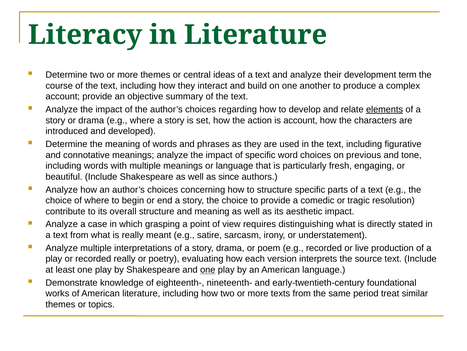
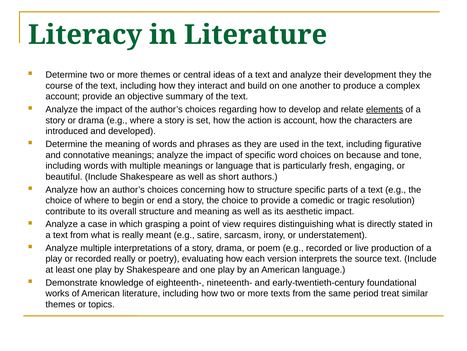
development term: term -> they
previous: previous -> because
since: since -> short
one at (208, 269) underline: present -> none
